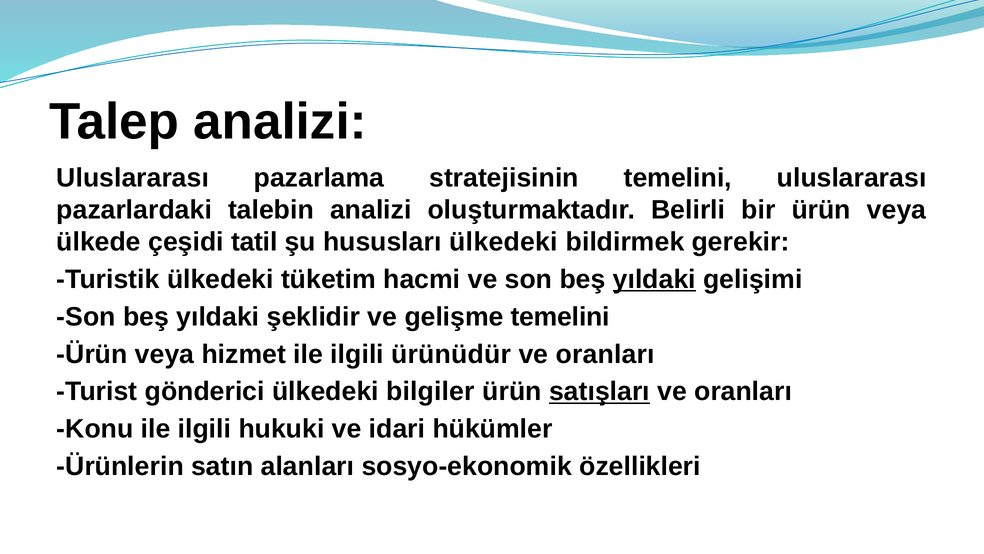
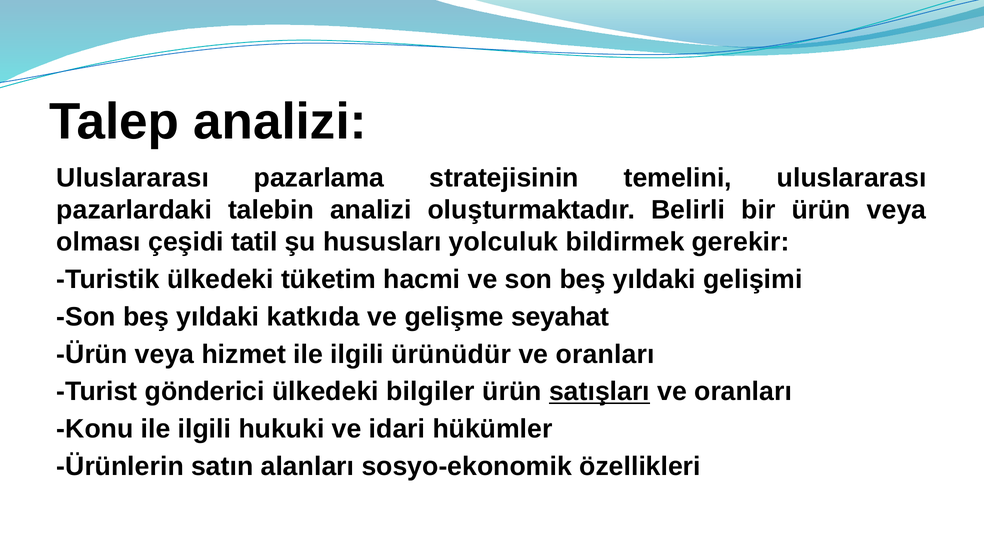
ülkede: ülkede -> olması
hususları ülkedeki: ülkedeki -> yolculuk
yıldaki at (654, 279) underline: present -> none
şeklidir: şeklidir -> katkıda
gelişme temelini: temelini -> seyahat
